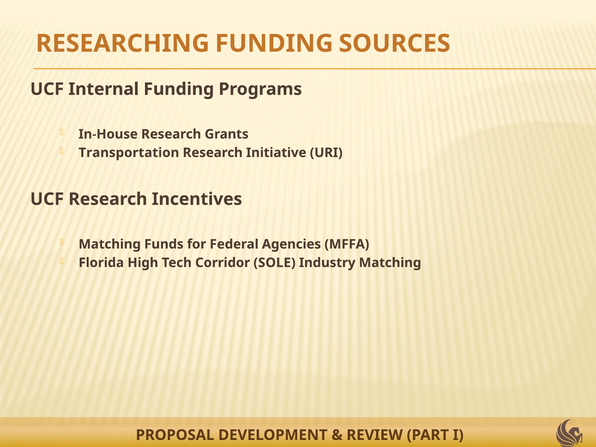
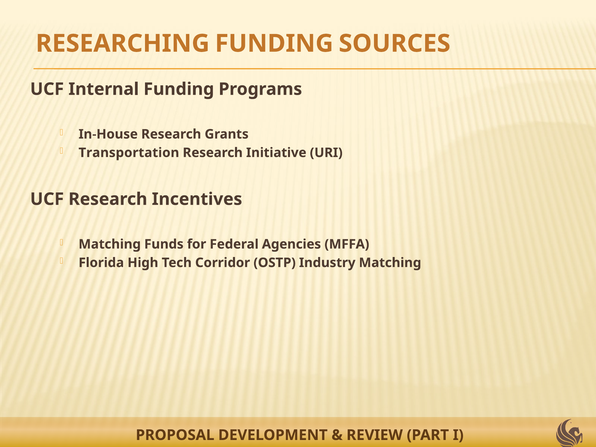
SOLE: SOLE -> OSTP
